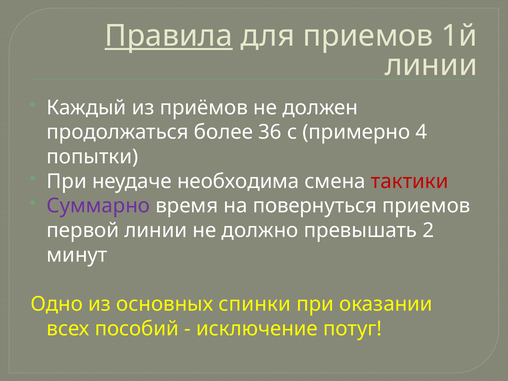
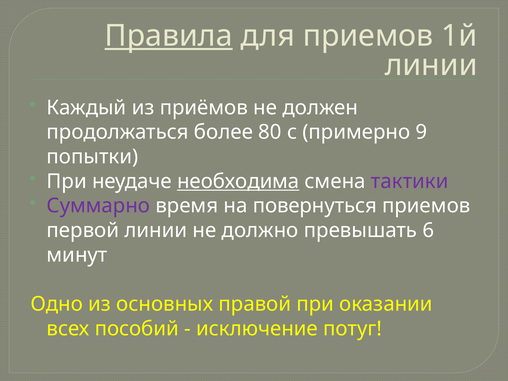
36: 36 -> 80
4: 4 -> 9
необходима underline: none -> present
тактики colour: red -> purple
2: 2 -> 6
спинки: спинки -> правой
